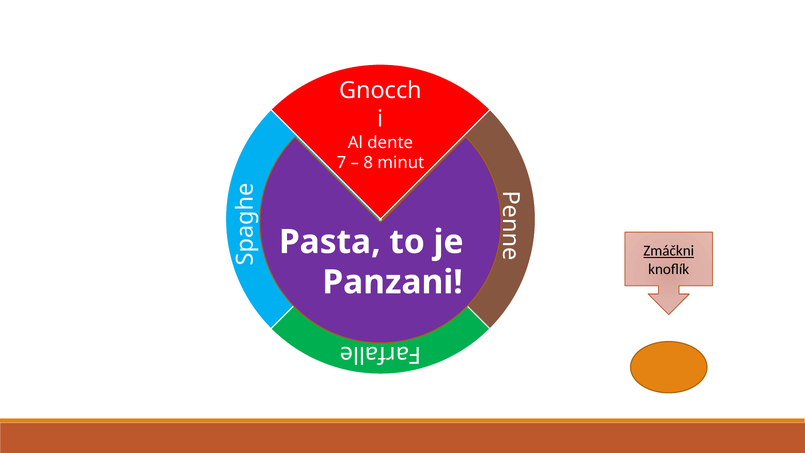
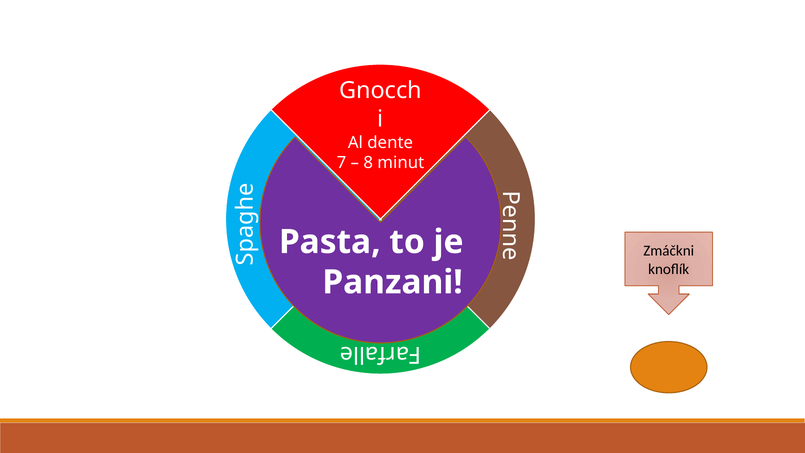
Zmáčkni underline: present -> none
